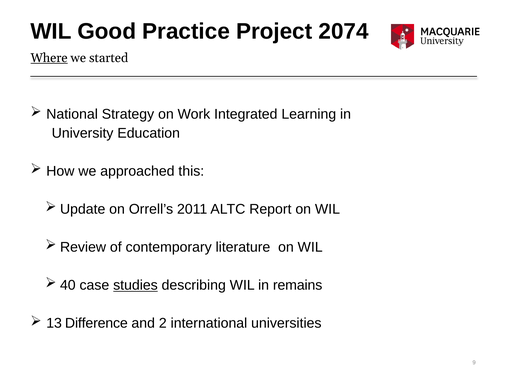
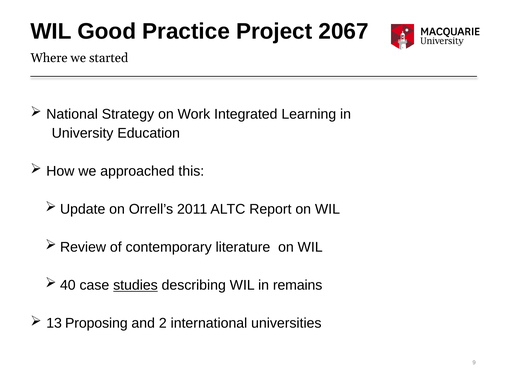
2074: 2074 -> 2067
Where underline: present -> none
Difference: Difference -> Proposing
